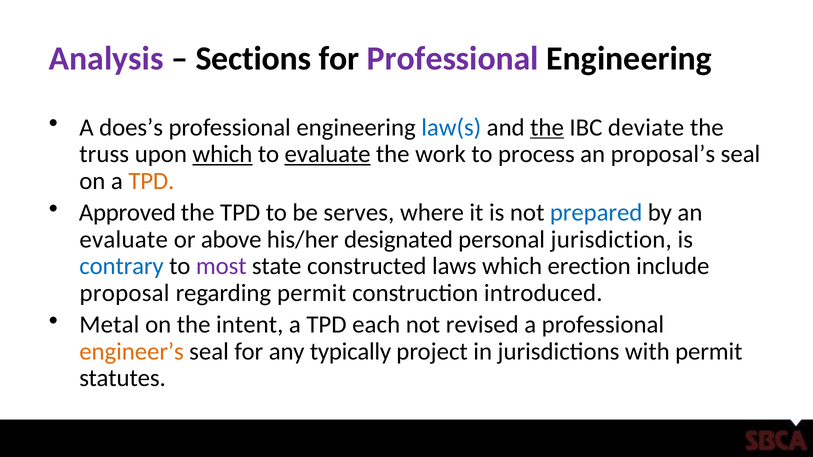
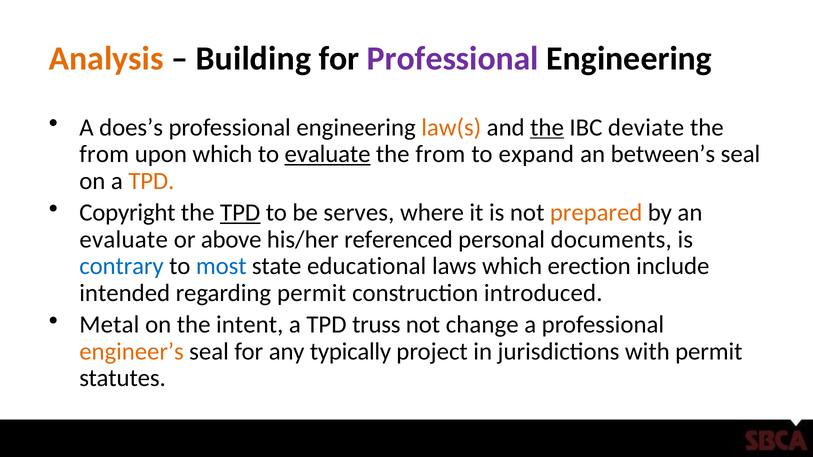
Analysis colour: purple -> orange
Sections: Sections -> Building
law(s colour: blue -> orange
truss at (104, 154): truss -> from
which at (222, 154) underline: present -> none
work at (441, 154): work -> from
process: process -> expand
proposal’s: proposal’s -> between’s
Approved: Approved -> Copyright
TPD at (240, 213) underline: none -> present
prepared colour: blue -> orange
designated: designated -> referenced
jurisdiction: jurisdiction -> documents
most colour: purple -> blue
constructed: constructed -> educational
proposal: proposal -> intended
each: each -> truss
revised: revised -> change
